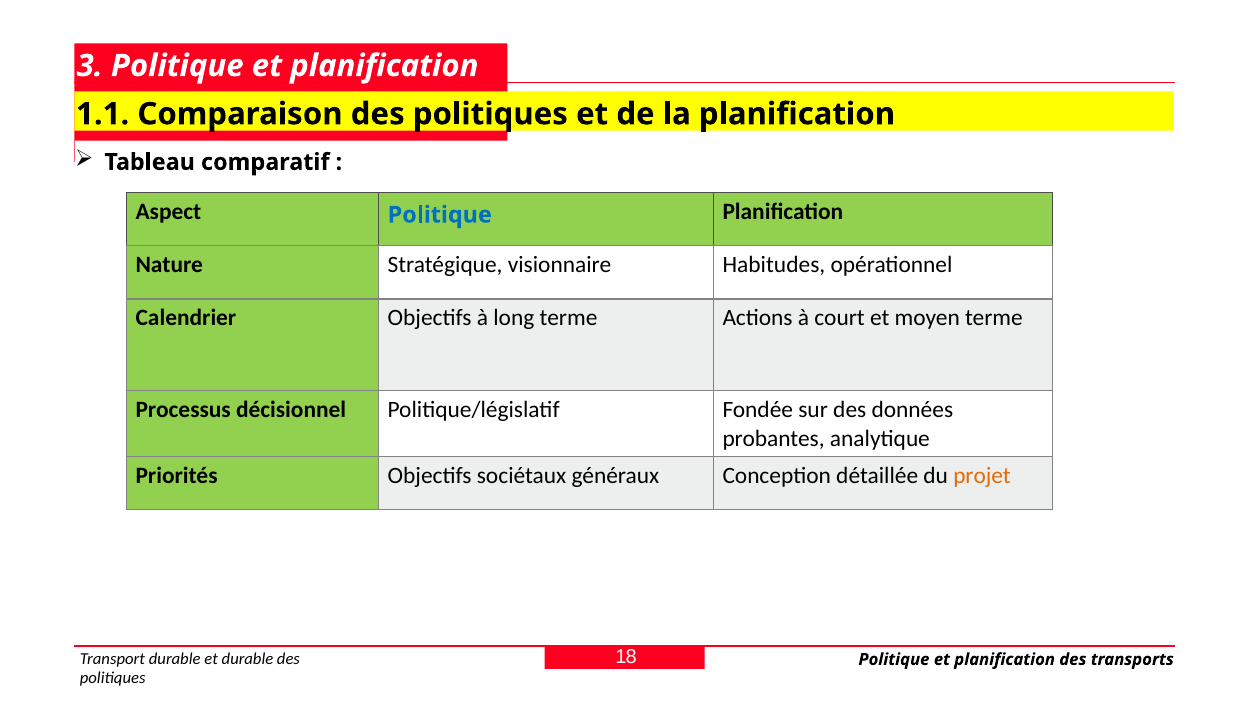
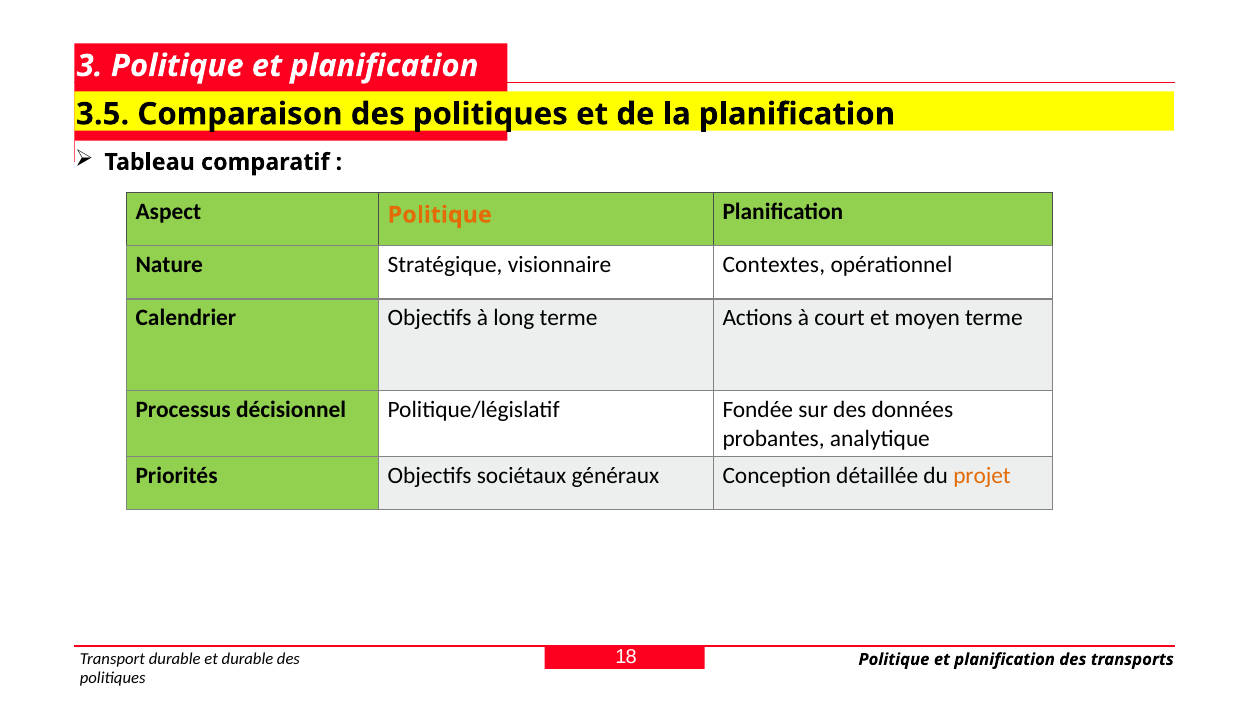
1.1: 1.1 -> 3.5
Politique at (440, 215) colour: blue -> orange
Habitudes: Habitudes -> Contextes
